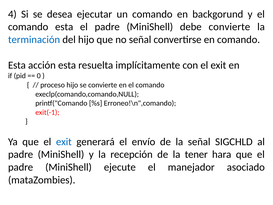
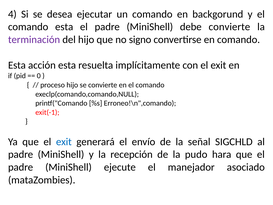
terminación colour: blue -> purple
no señal: señal -> signo
tener: tener -> pudo
